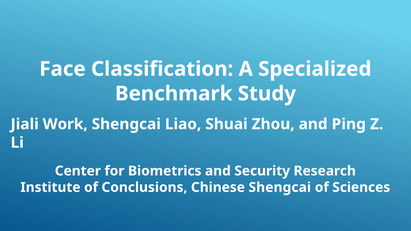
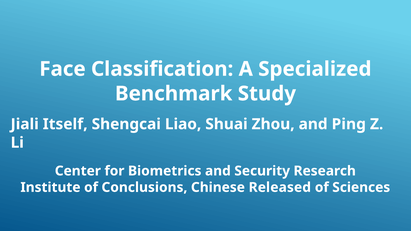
Work: Work -> Itself
Chinese Shengcai: Shengcai -> Released
